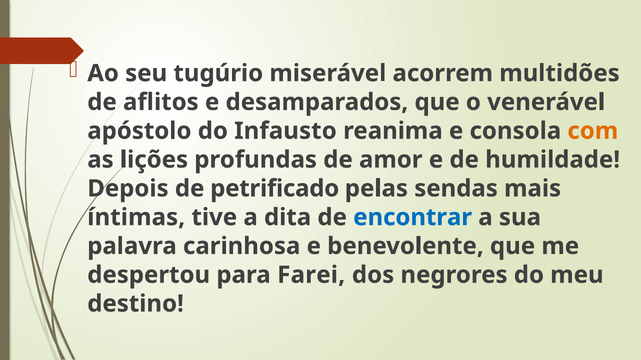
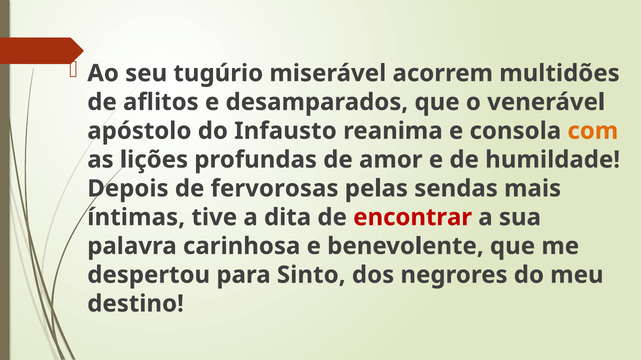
petrificado: petrificado -> fervorosas
encontrar colour: blue -> red
Farei: Farei -> Sinto
